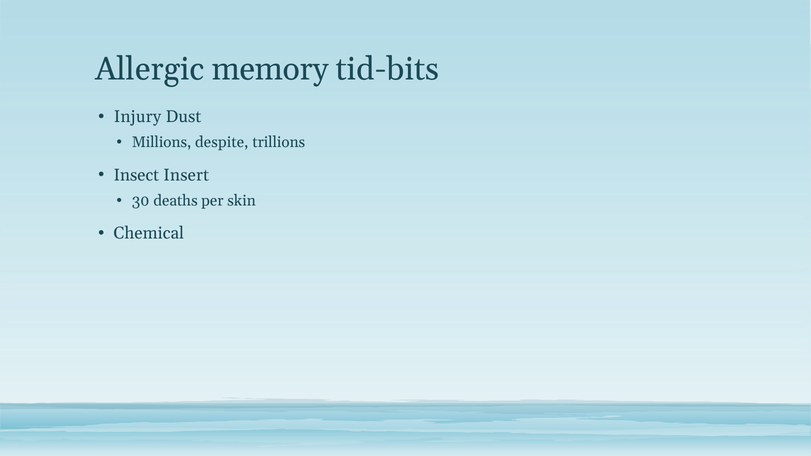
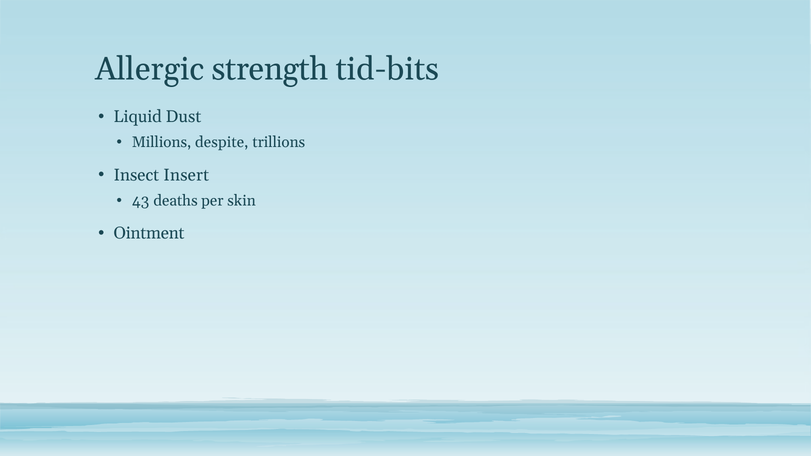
memory: memory -> strength
Injury: Injury -> Liquid
30: 30 -> 43
Chemical: Chemical -> Ointment
